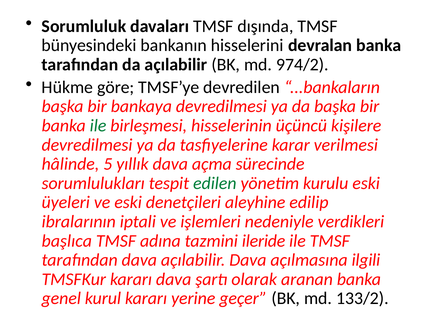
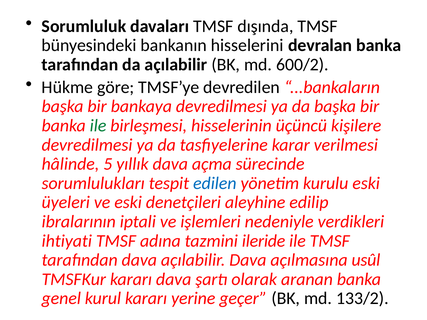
974/2: 974/2 -> 600/2
edilen colour: green -> blue
başlıca: başlıca -> ihtiyati
ilgili: ilgili -> usûl
